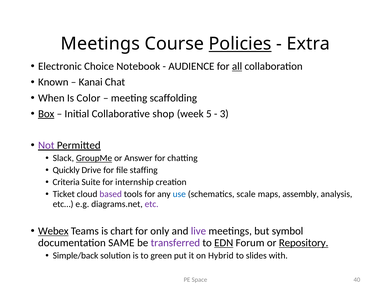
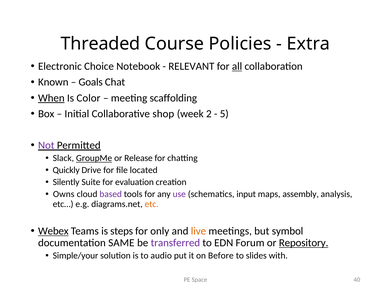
Meetings at (100, 44): Meetings -> Threaded
Policies underline: present -> none
AUDIENCE: AUDIENCE -> RELEVANT
Kanai: Kanai -> Goals
When underline: none -> present
Box underline: present -> none
5: 5 -> 2
3: 3 -> 5
Answer: Answer -> Release
staffing: staffing -> located
Criteria: Criteria -> Silently
internship: internship -> evaluation
Ticket: Ticket -> Owns
use colour: blue -> purple
scale: scale -> input
etc colour: purple -> orange
chart: chart -> steps
live colour: purple -> orange
EDN underline: present -> none
Simple/back: Simple/back -> Simple/your
green: green -> audio
Hybrid: Hybrid -> Before
